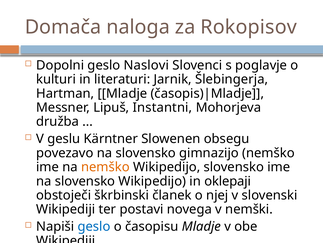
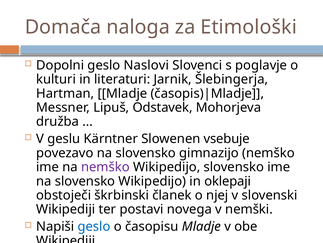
Rokopisov: Rokopisov -> Etimološki
Instantni: Instantni -> Odstavek
obsegu: obsegu -> vsebuje
nemško at (105, 167) colour: orange -> purple
